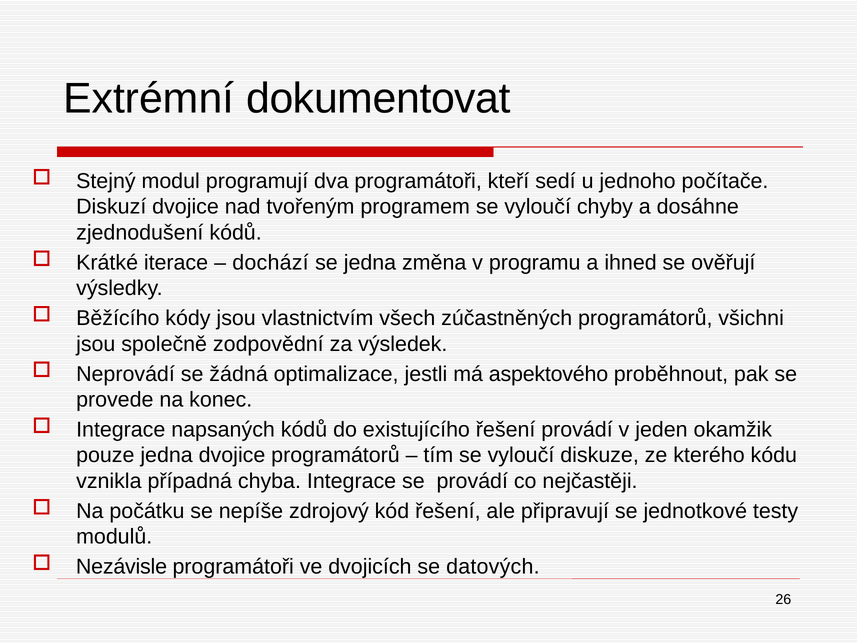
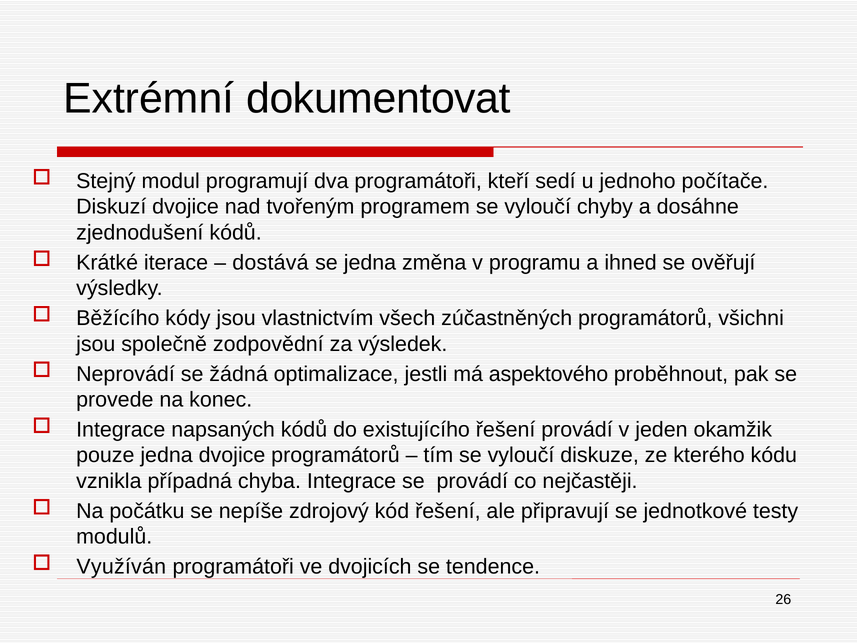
dochází: dochází -> dostává
Nezávisle: Nezávisle -> Využíván
datových: datových -> tendence
